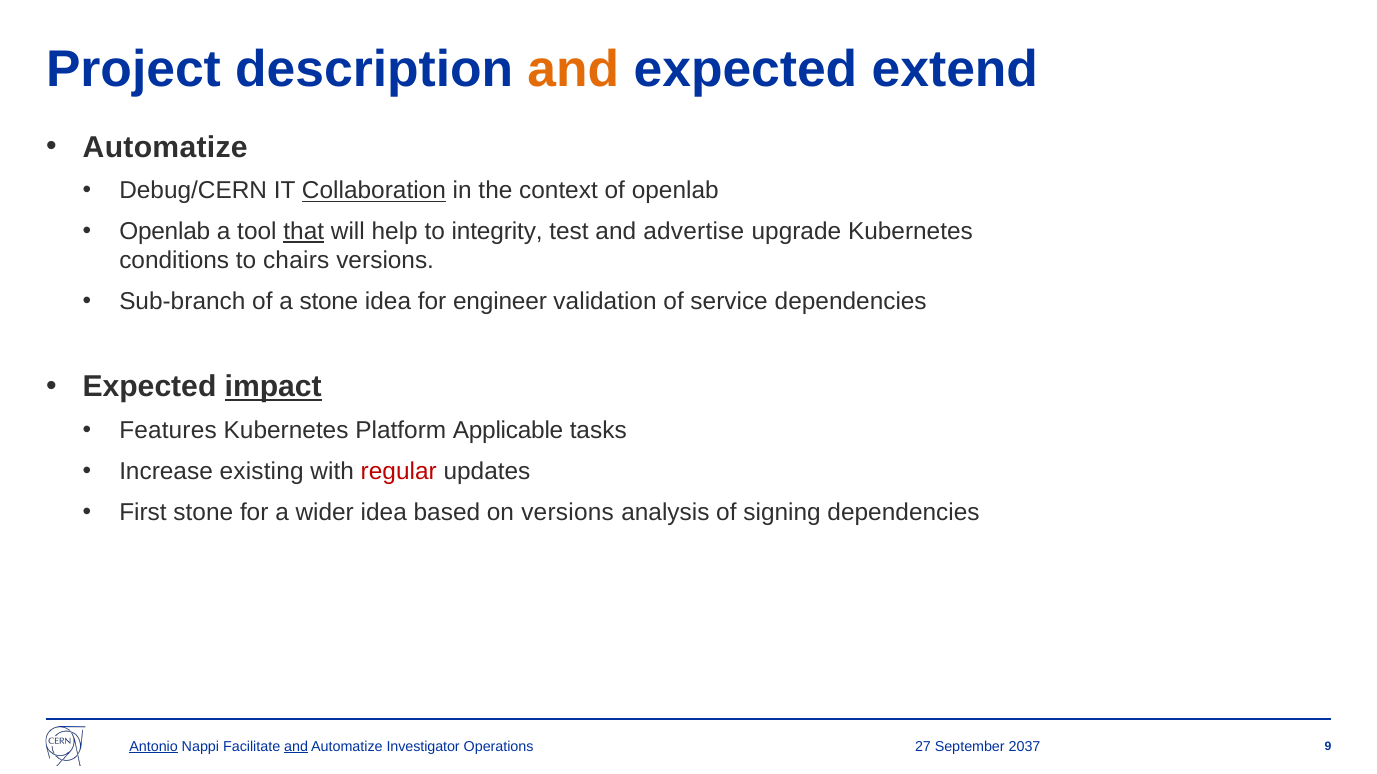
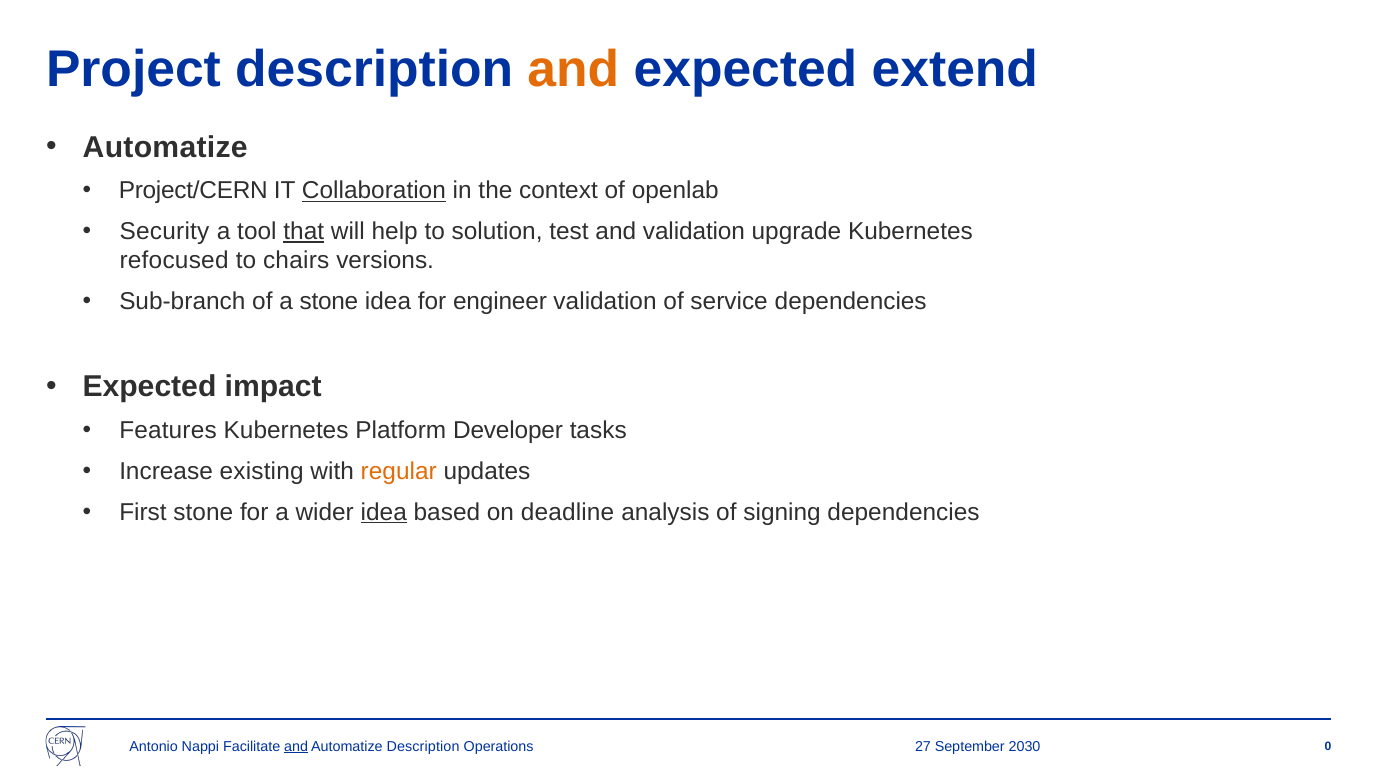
Debug/CERN: Debug/CERN -> Project/CERN
Openlab at (165, 232): Openlab -> Security
integrity: integrity -> solution
and advertise: advertise -> validation
conditions: conditions -> refocused
impact underline: present -> none
Applicable: Applicable -> Developer
regular colour: red -> orange
idea at (384, 513) underline: none -> present
on versions: versions -> deadline
Antonio underline: present -> none
Automatize Investigator: Investigator -> Description
2037: 2037 -> 2030
9: 9 -> 0
